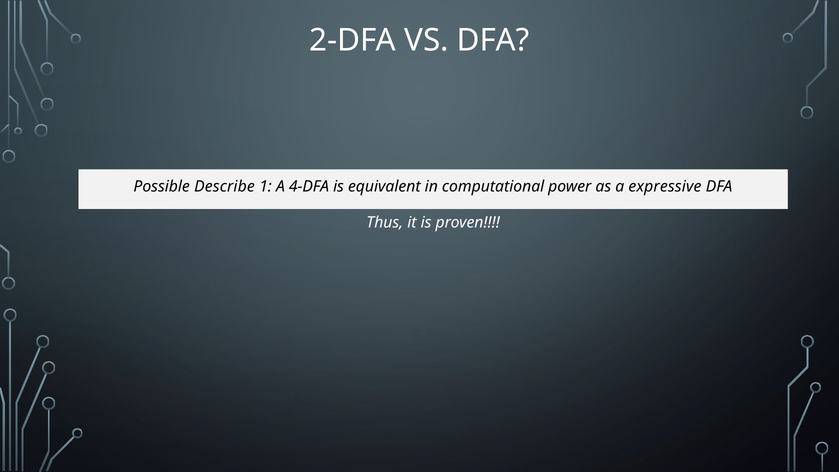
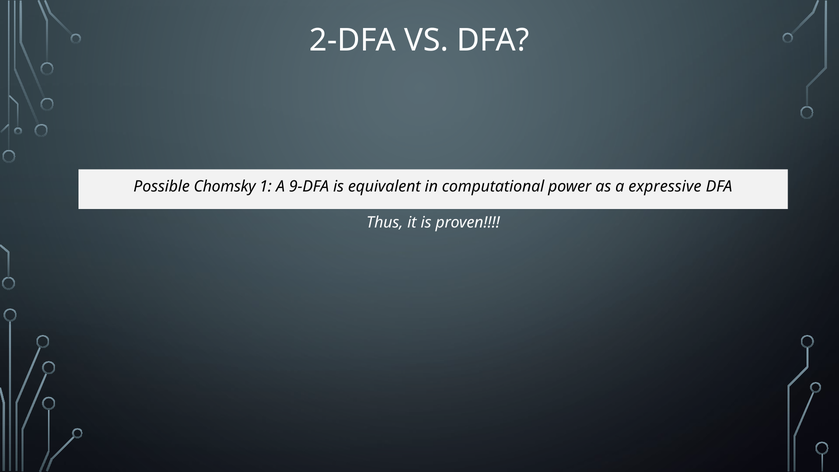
Describe: Describe -> Chomsky
4-DFA: 4-DFA -> 9-DFA
